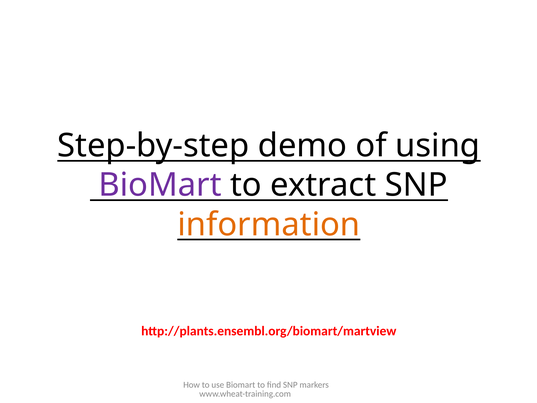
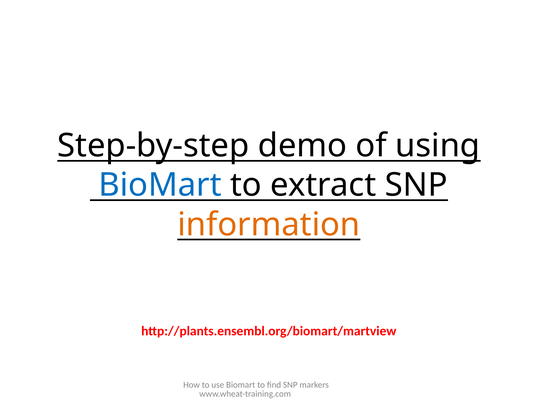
BioMart at (160, 185) colour: purple -> blue
